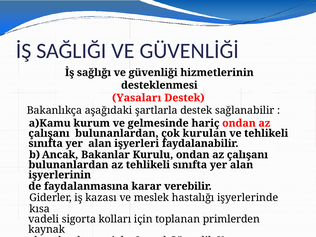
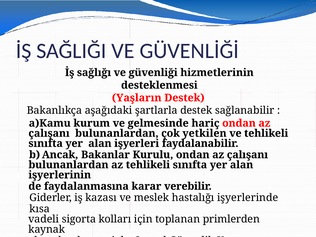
Yasaları: Yasaları -> Yaşların
kurulan: kurulan -> yetkilen
